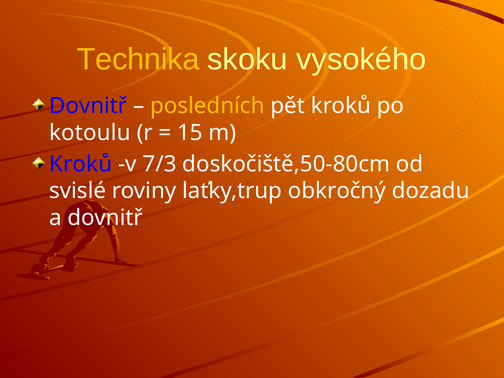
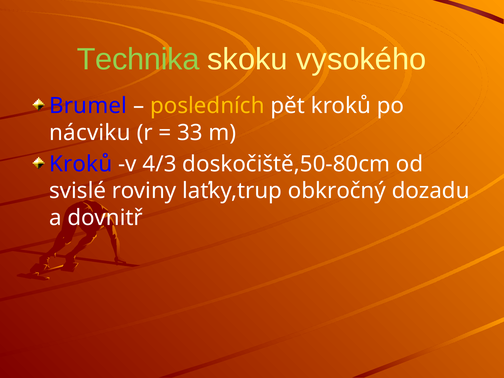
Technika colour: yellow -> light green
Dovnitř at (88, 106): Dovnitř -> Brumel
kotoulu: kotoulu -> nácviku
15: 15 -> 33
7/3: 7/3 -> 4/3
